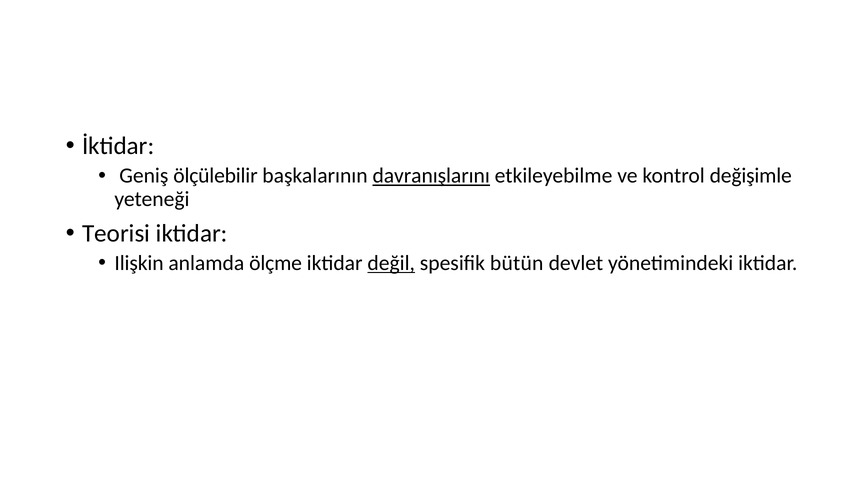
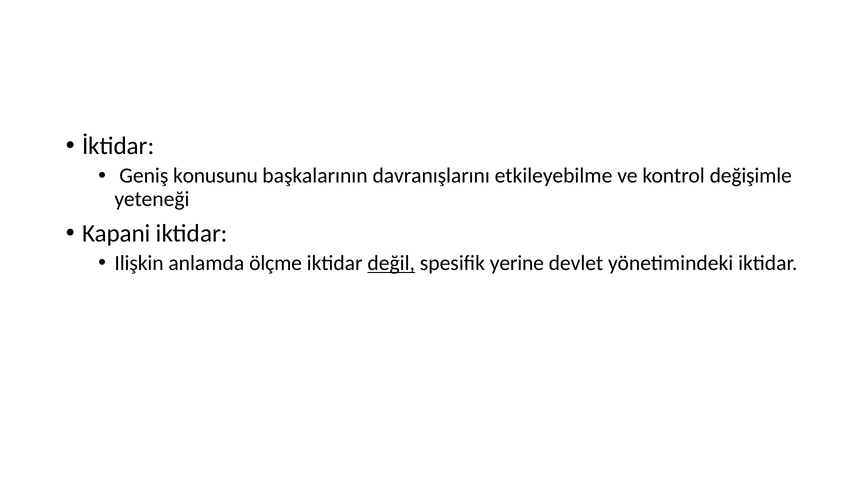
ölçülebilir: ölçülebilir -> konusunu
davranışlarını underline: present -> none
Teorisi: Teorisi -> Kapani
bütün: bütün -> yerine
